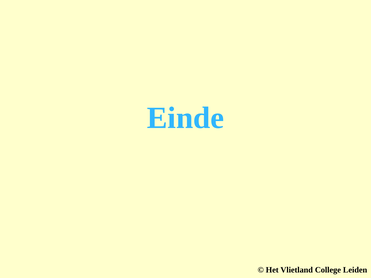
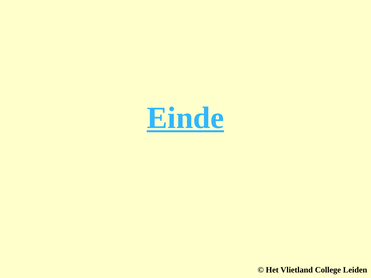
Einde underline: none -> present
